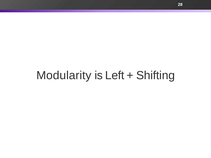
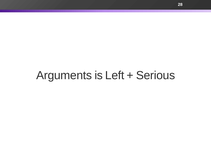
Modularity: Modularity -> Arguments
Shifting: Shifting -> Serious
